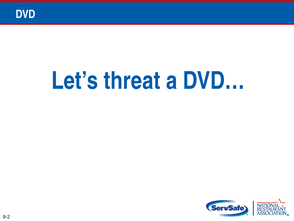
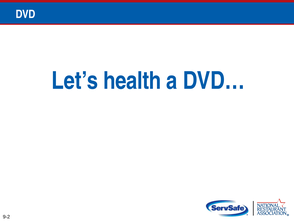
threat: threat -> health
